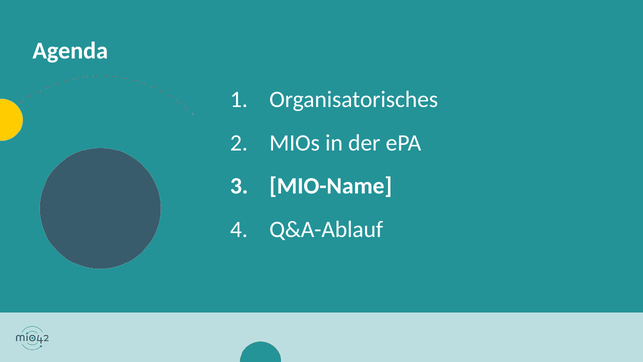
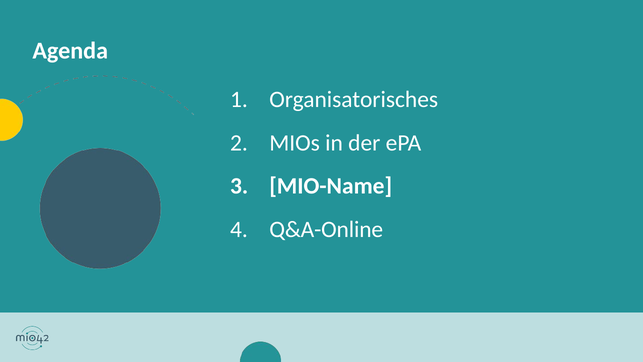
Q&A-Ablauf: Q&A-Ablauf -> Q&A-Online
